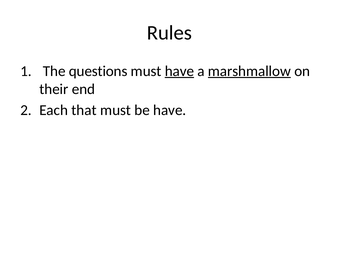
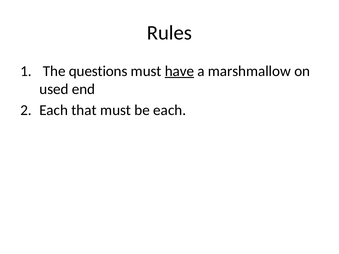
marshmallow underline: present -> none
their: their -> used
be have: have -> each
